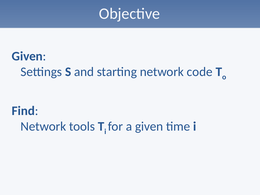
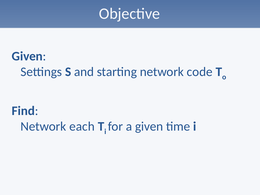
tools: tools -> each
